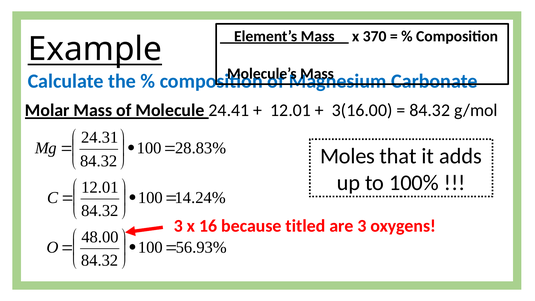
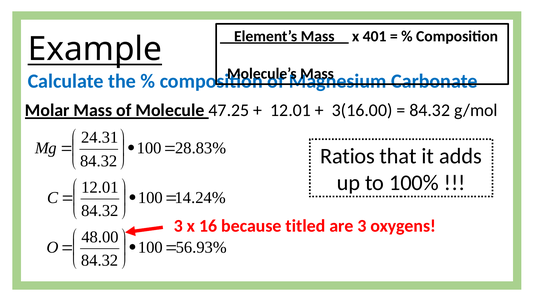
370: 370 -> 401
24.41: 24.41 -> 47.25
Moles: Moles -> Ratios
